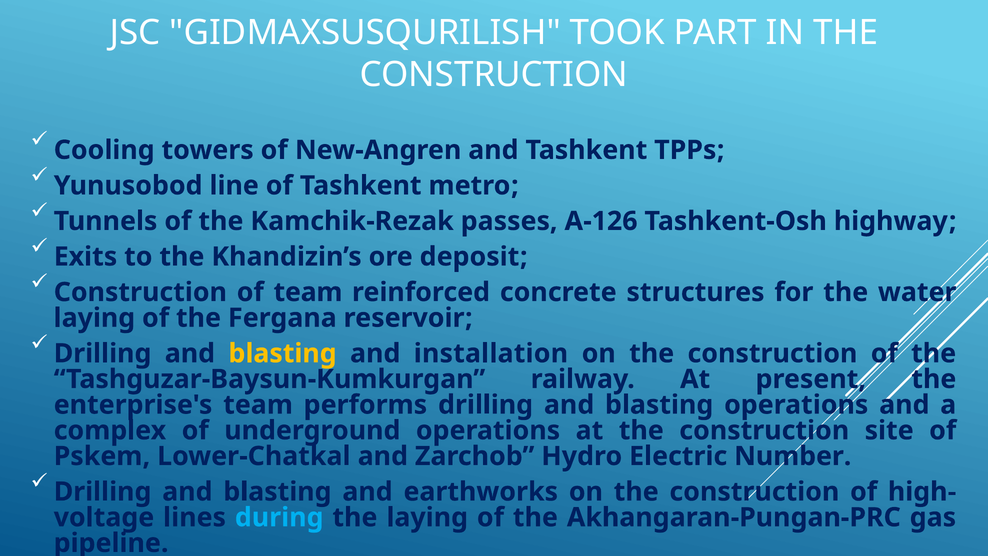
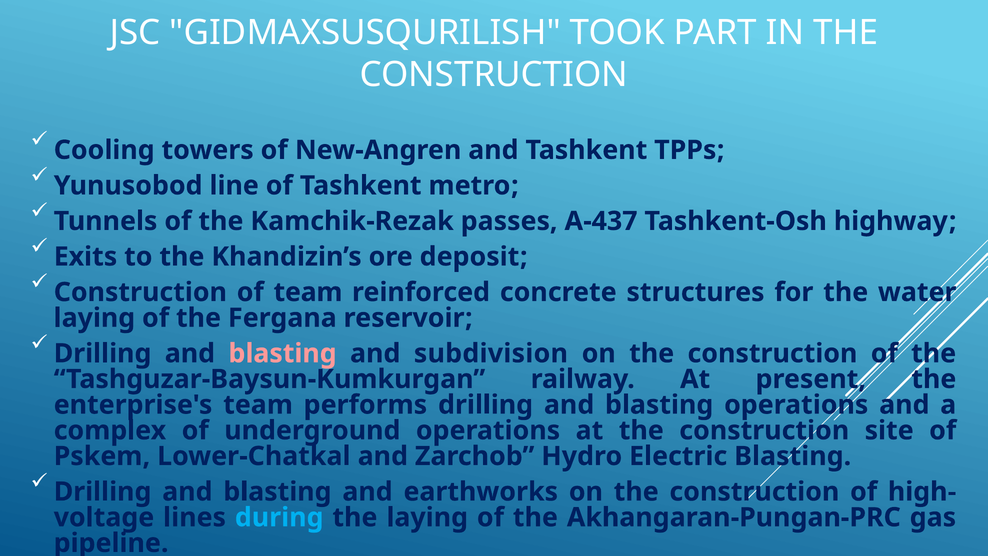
A-126: A-126 -> A-437
blasting at (283, 353) colour: yellow -> pink
installation: installation -> subdivision
Electric Number: Number -> Blasting
